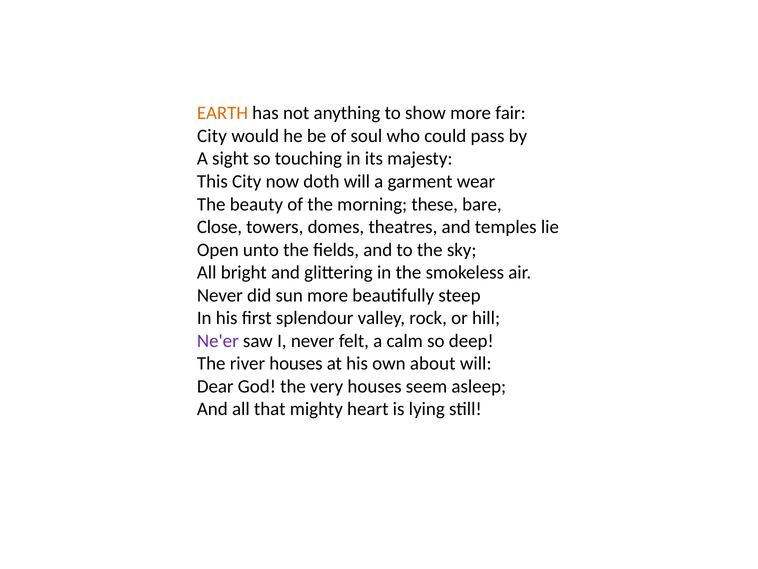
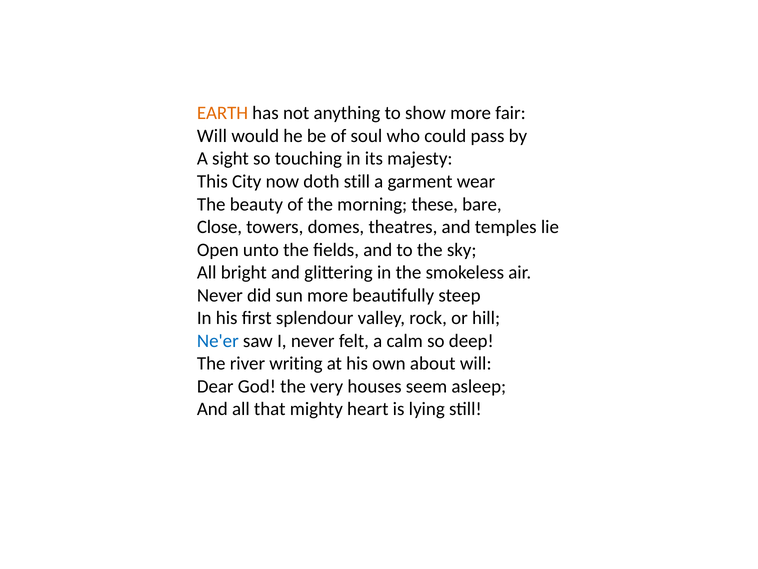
City at (212, 136): City -> Will
doth will: will -> still
Ne'er colour: purple -> blue
river houses: houses -> writing
